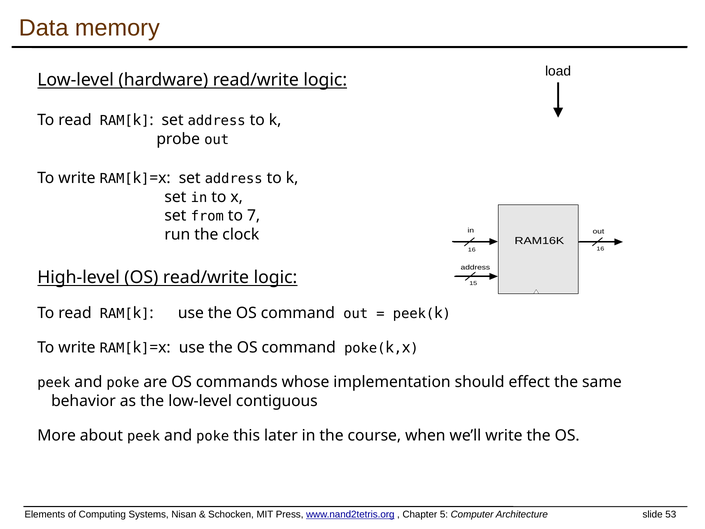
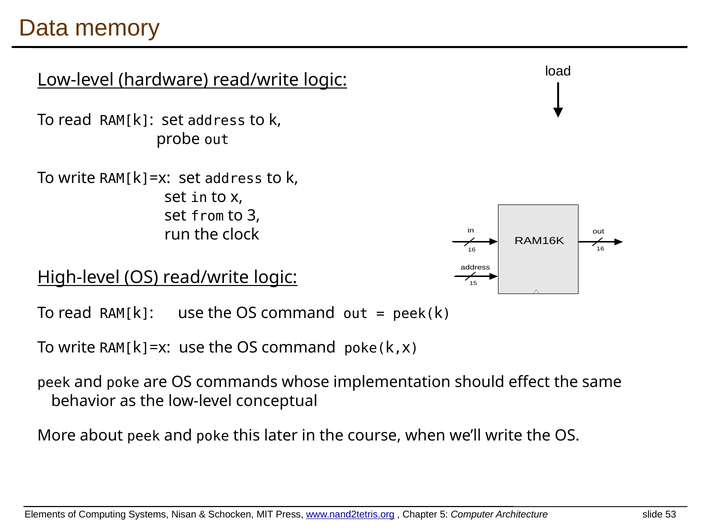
7: 7 -> 3
contiguous: contiguous -> conceptual
